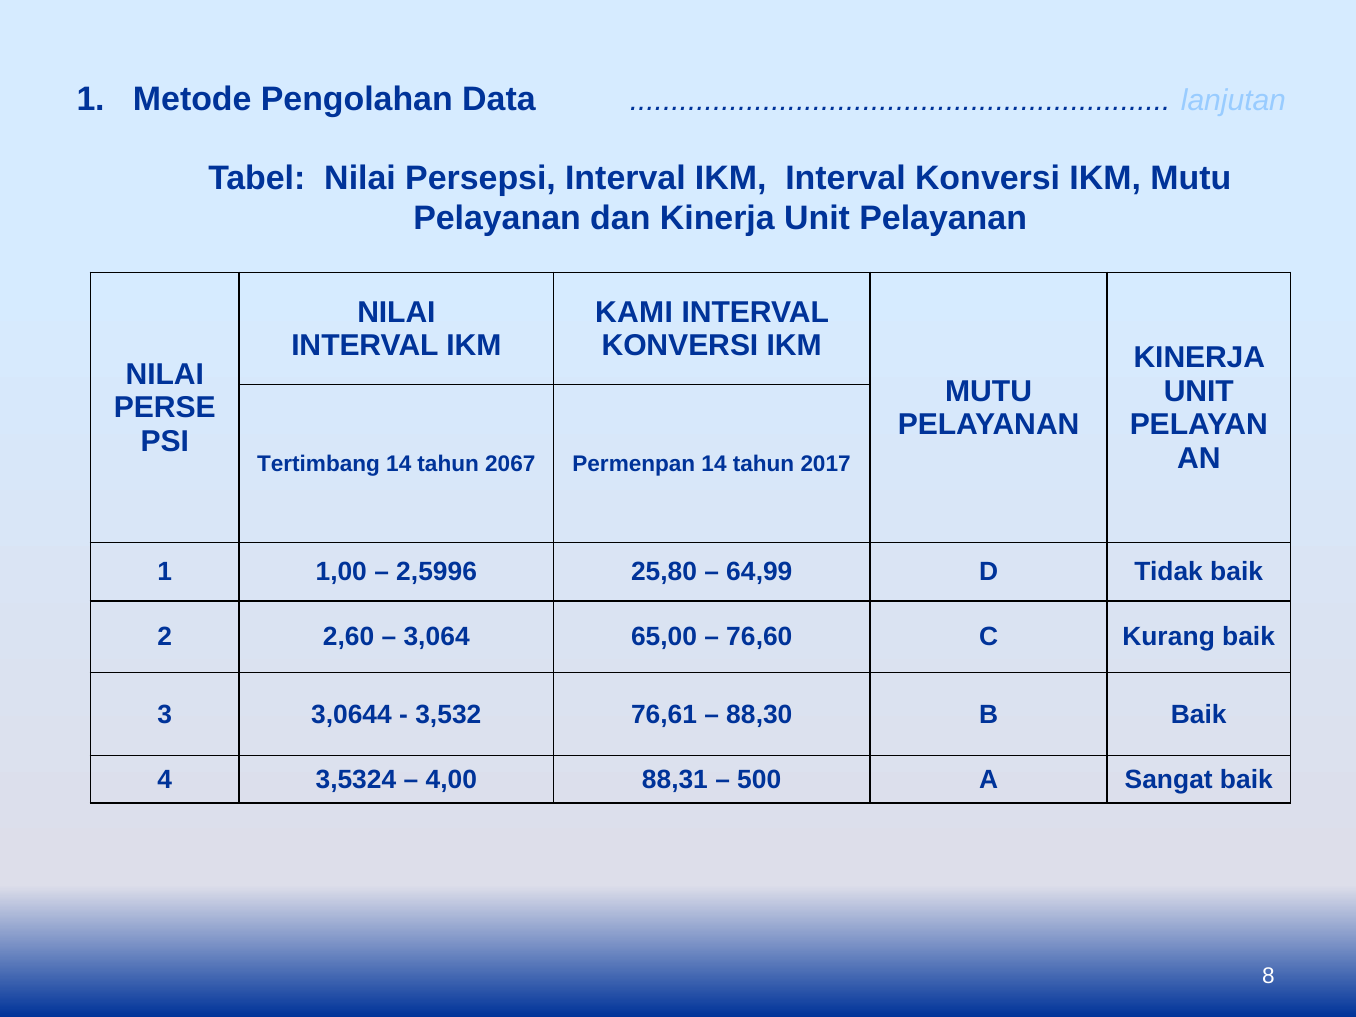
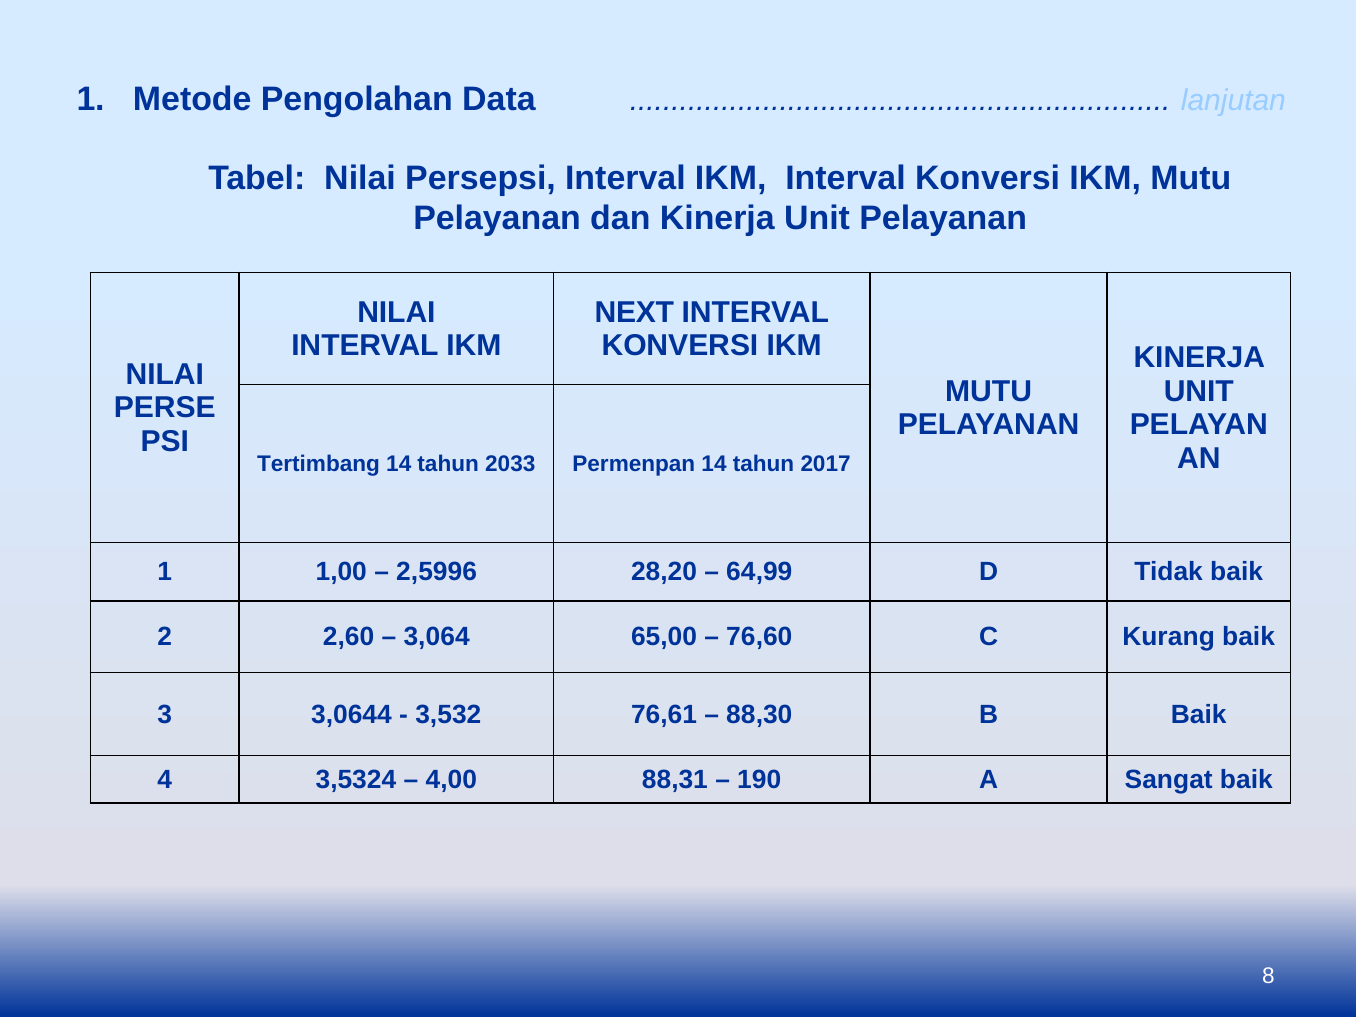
KAMI: KAMI -> NEXT
2067: 2067 -> 2033
25,80: 25,80 -> 28,20
500: 500 -> 190
